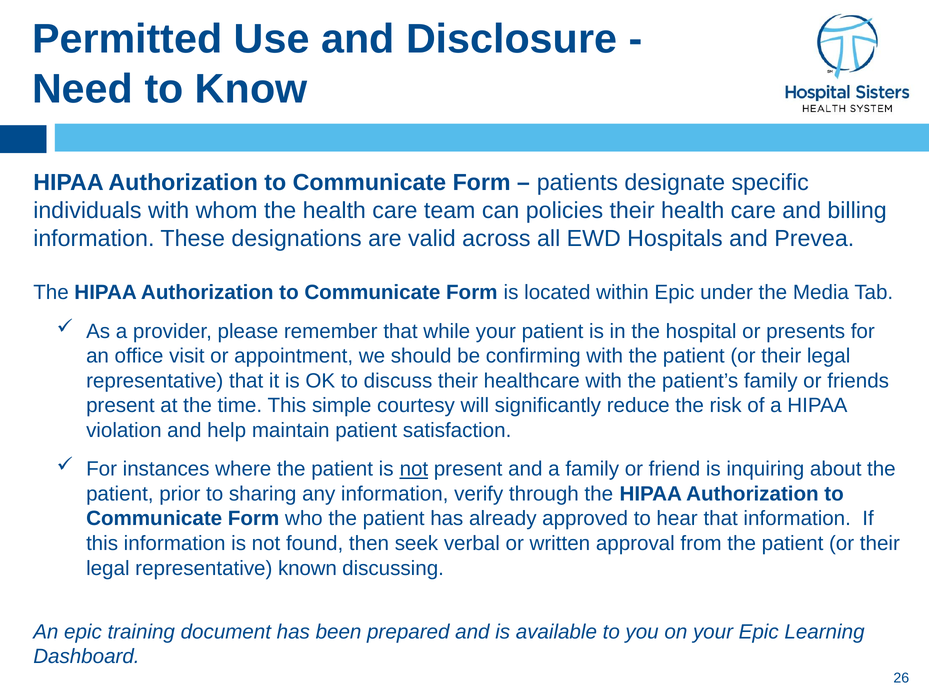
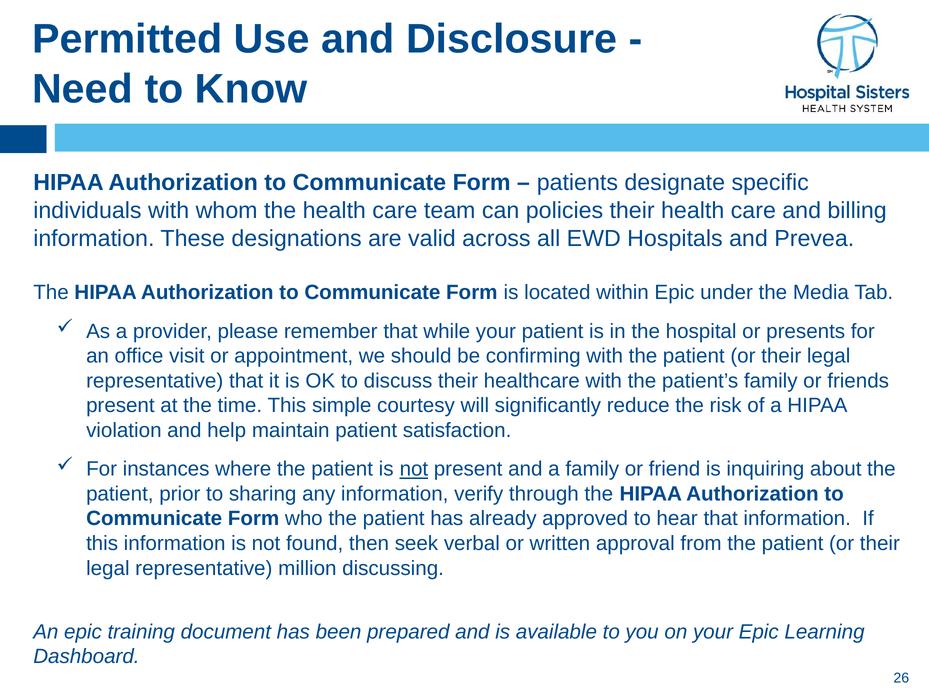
known: known -> million
